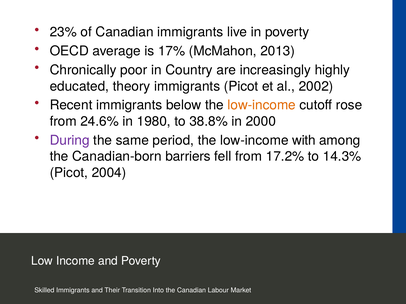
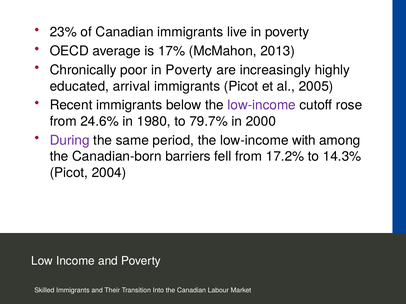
poor in Country: Country -> Poverty
theory: theory -> arrival
2002: 2002 -> 2005
low-income at (262, 105) colour: orange -> purple
38.8%: 38.8% -> 79.7%
